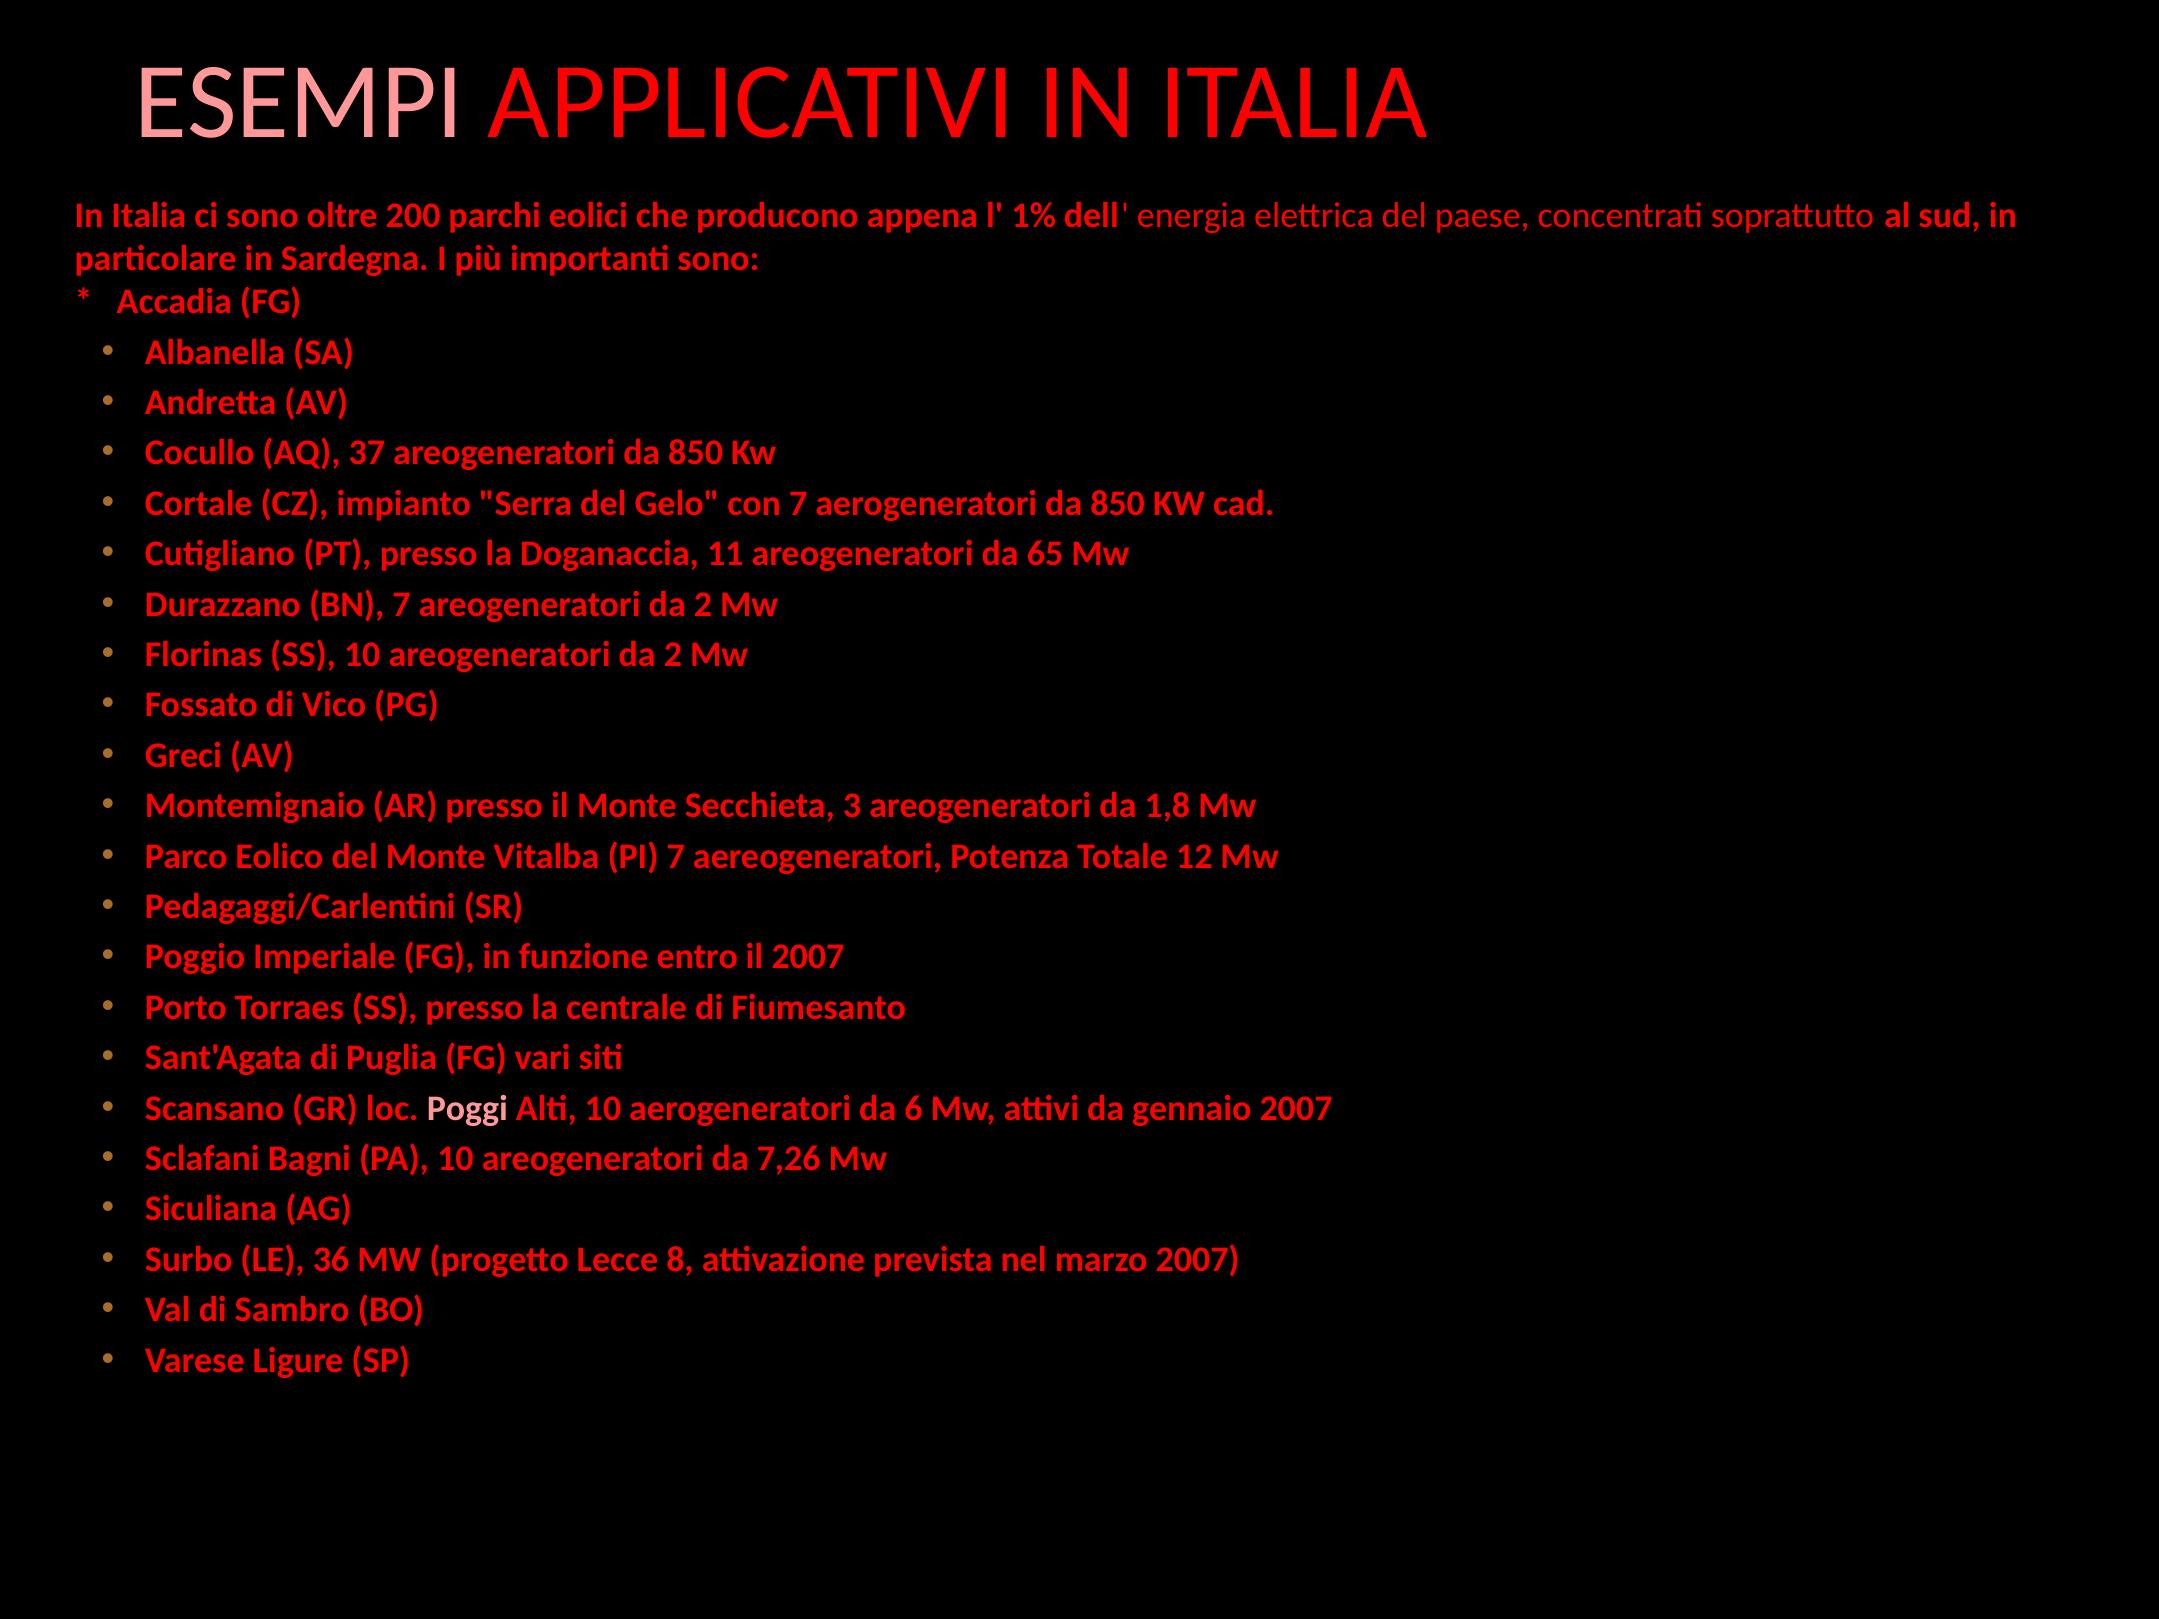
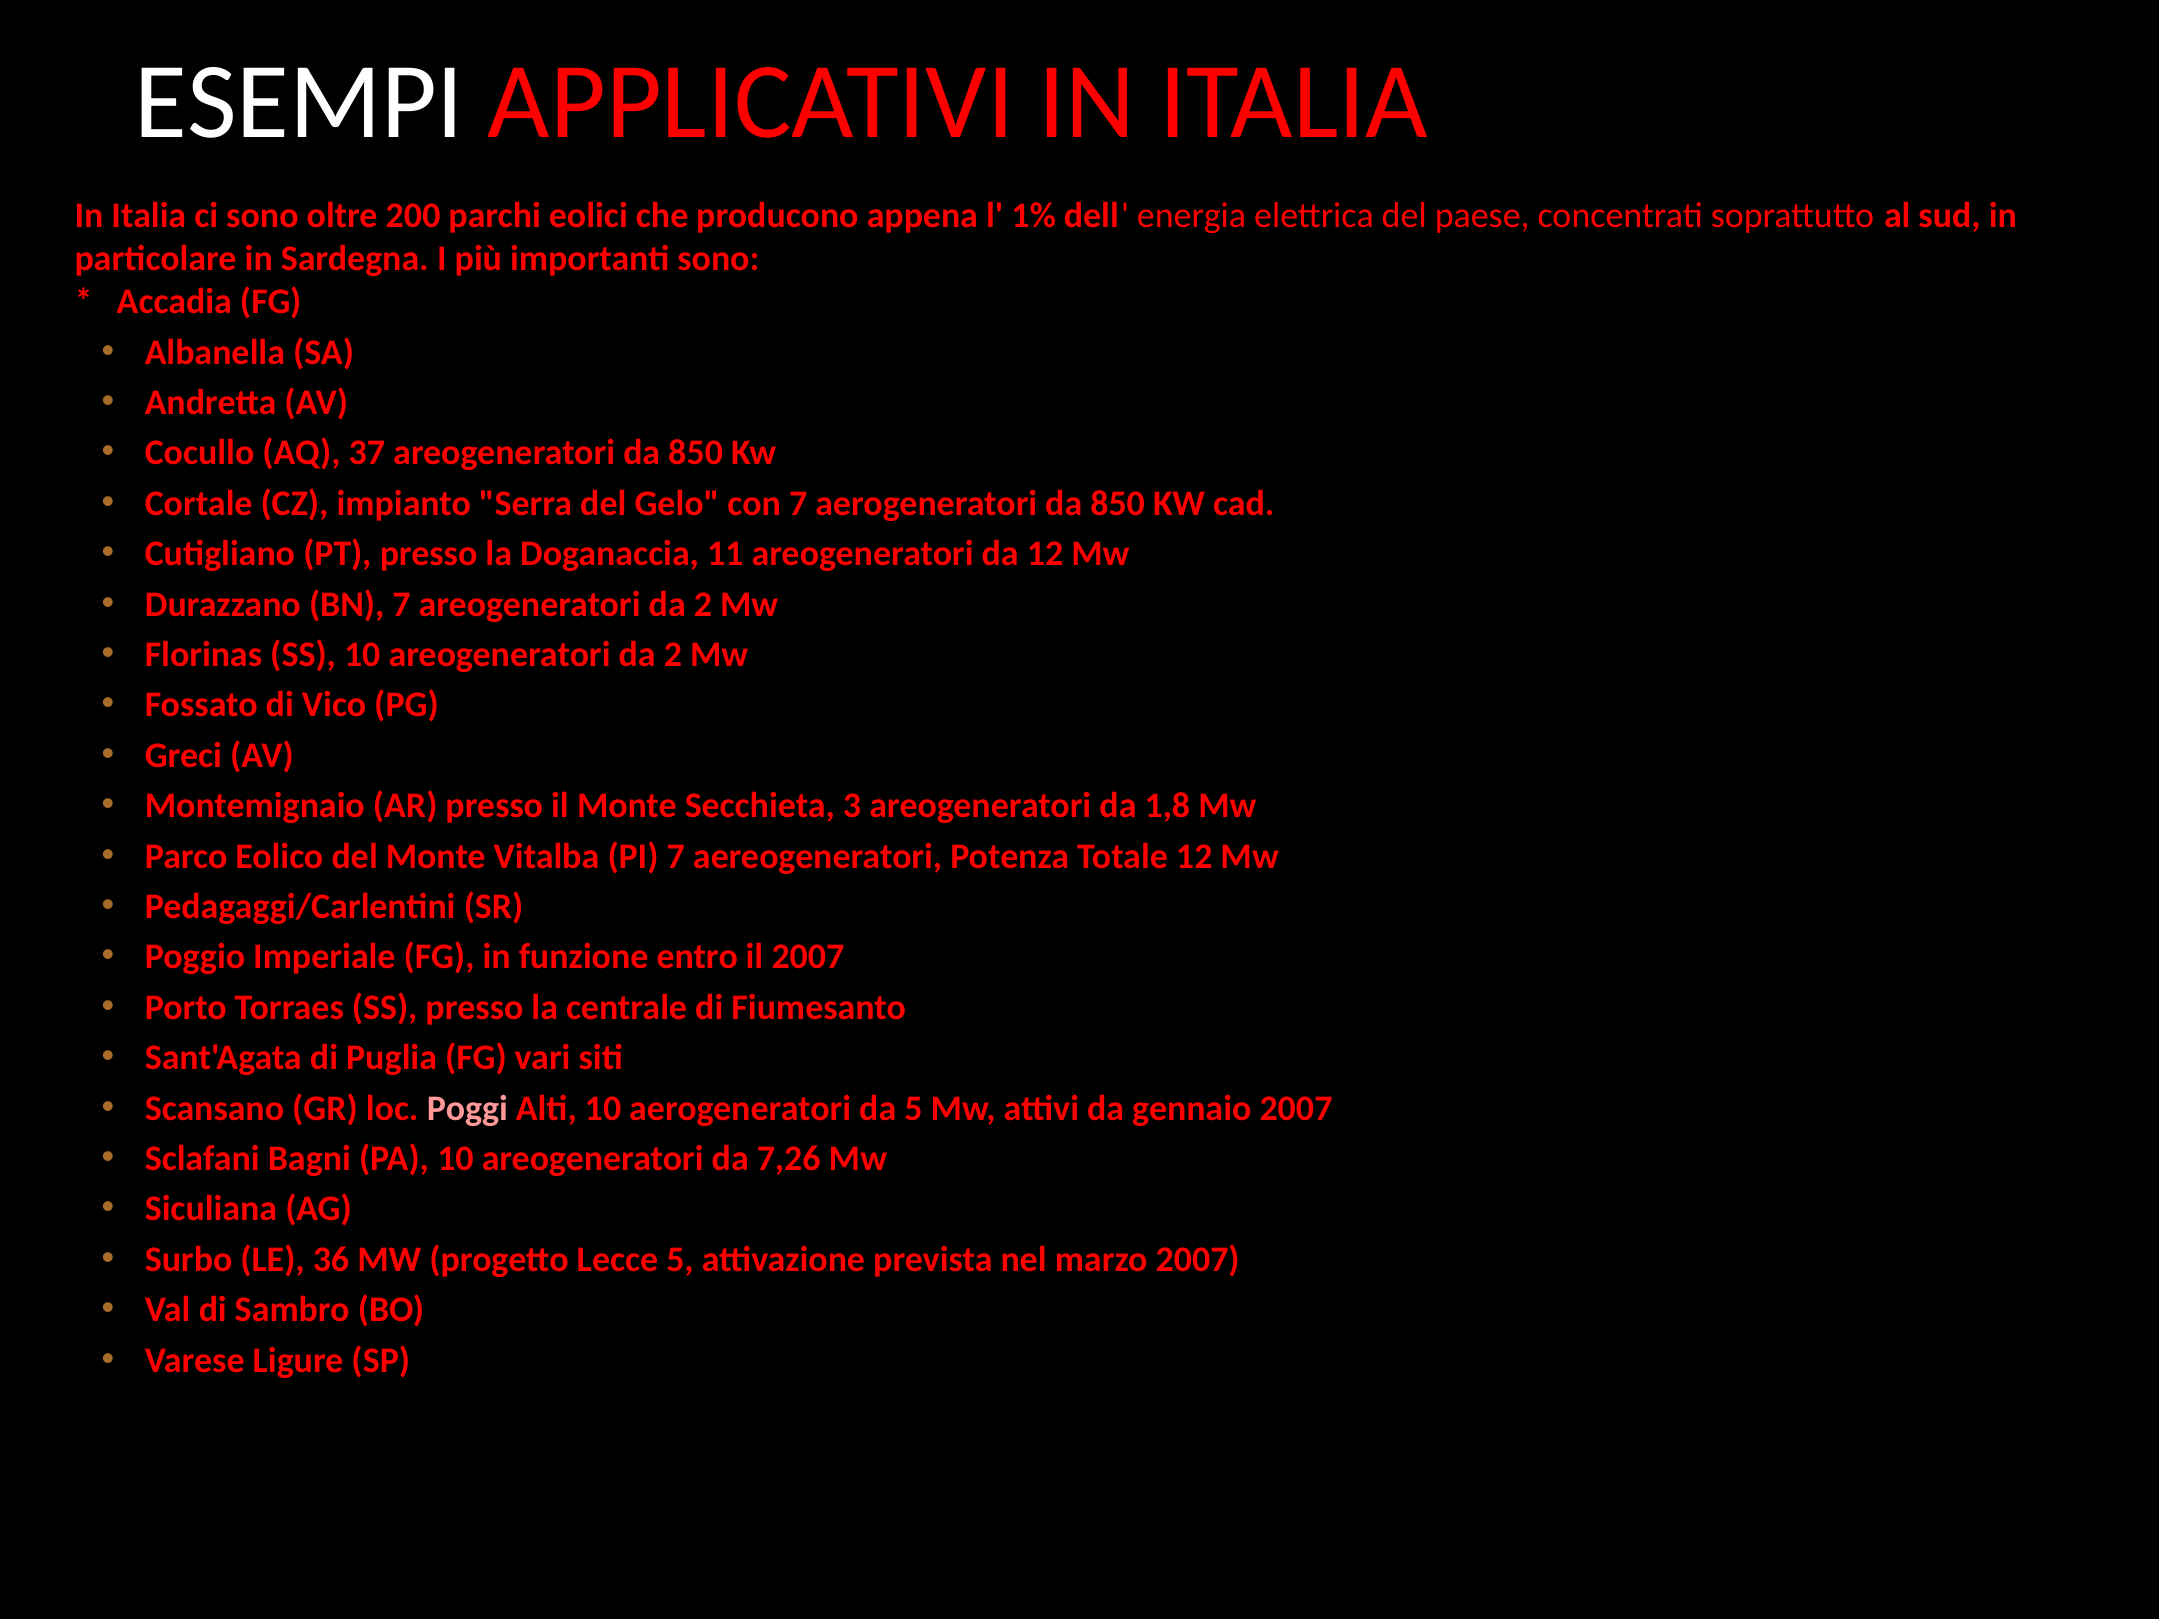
ESEMPI colour: pink -> white
da 65: 65 -> 12
da 6: 6 -> 5
Lecce 8: 8 -> 5
